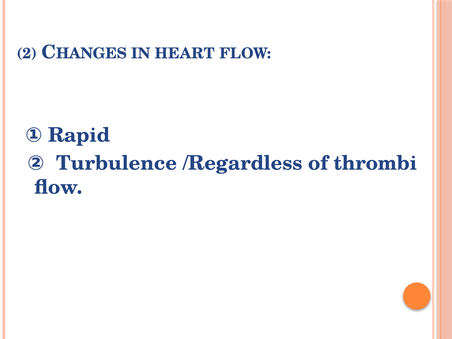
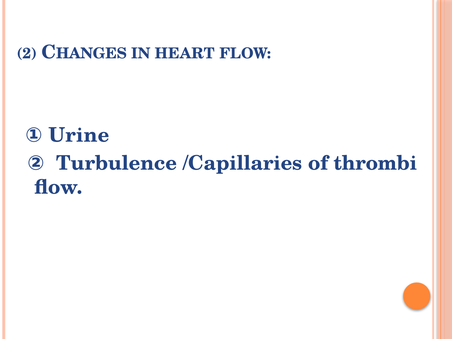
Rapid: Rapid -> Urine
/Regardless: /Regardless -> /Capillaries
